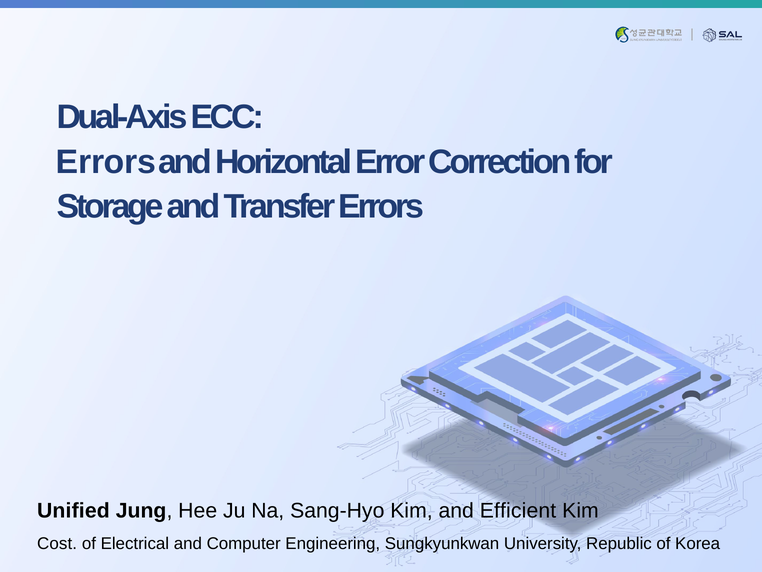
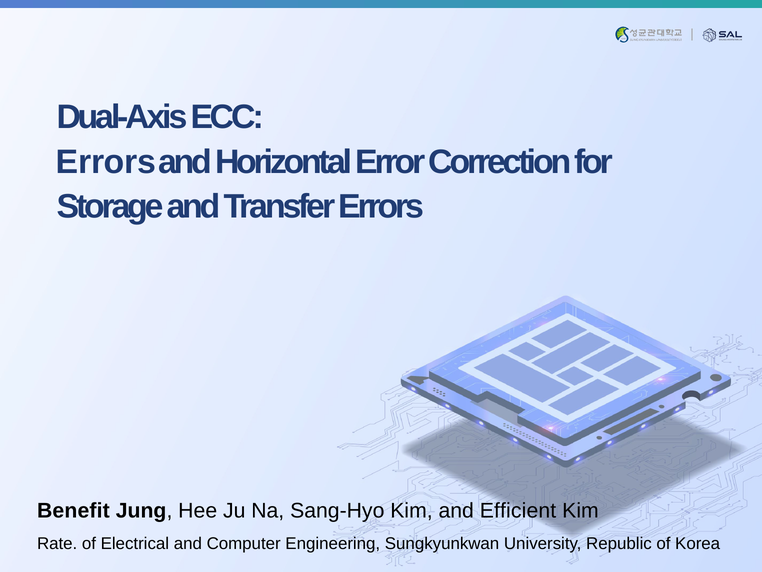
Unified: Unified -> Benefit
Cost: Cost -> Rate
